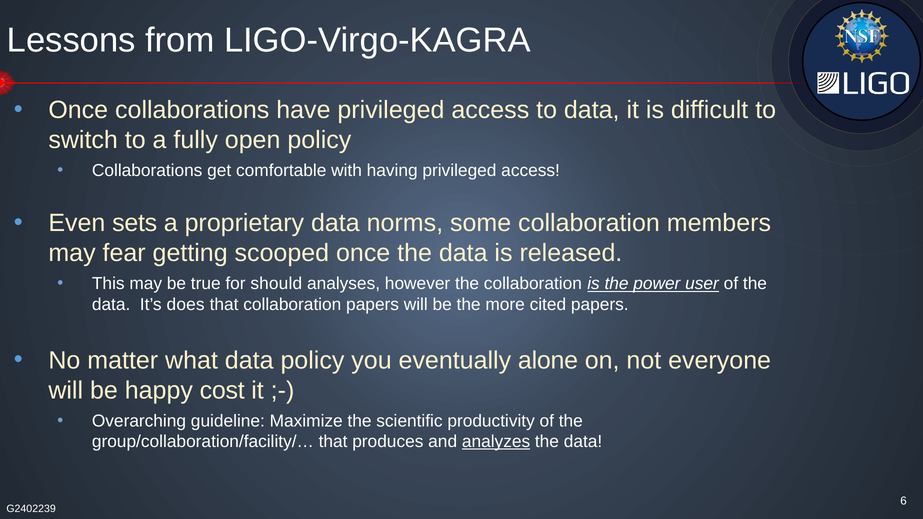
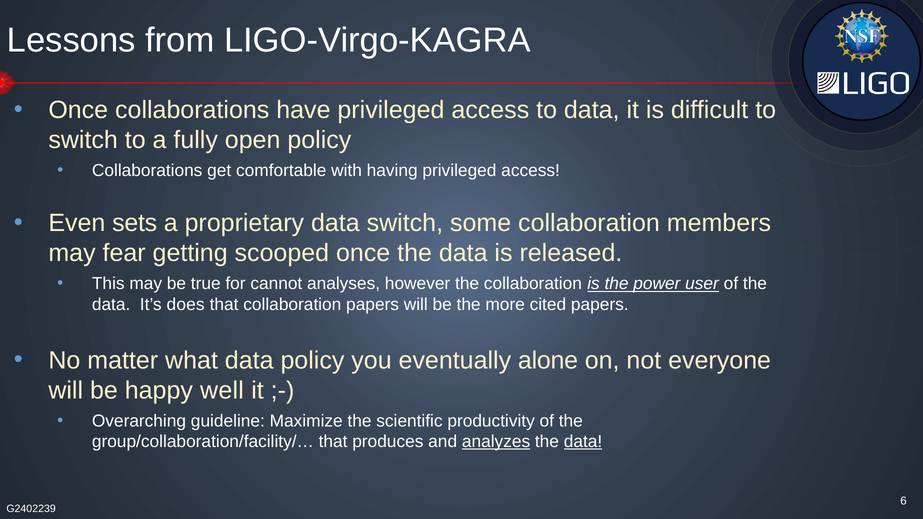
data norms: norms -> switch
should: should -> cannot
cost: cost -> well
data at (583, 442) underline: none -> present
